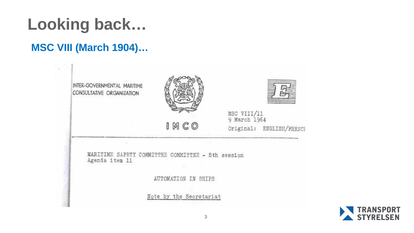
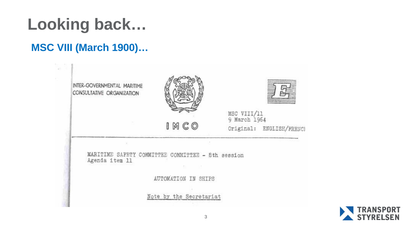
1904)…: 1904)… -> 1900)…
